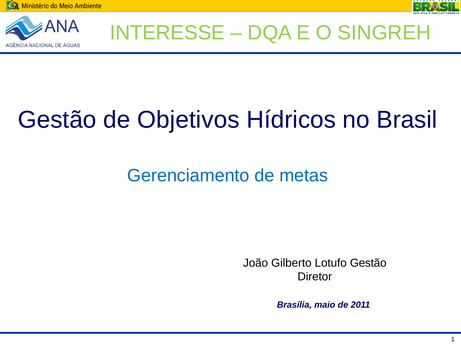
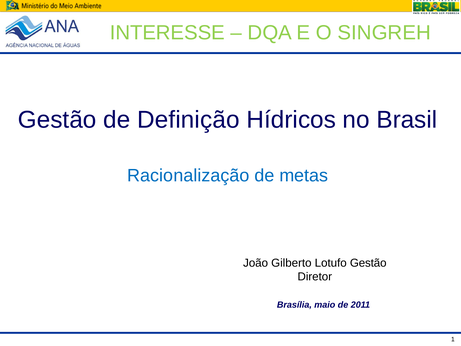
Objetivos: Objetivos -> Definição
Gerenciamento: Gerenciamento -> Racionalização
